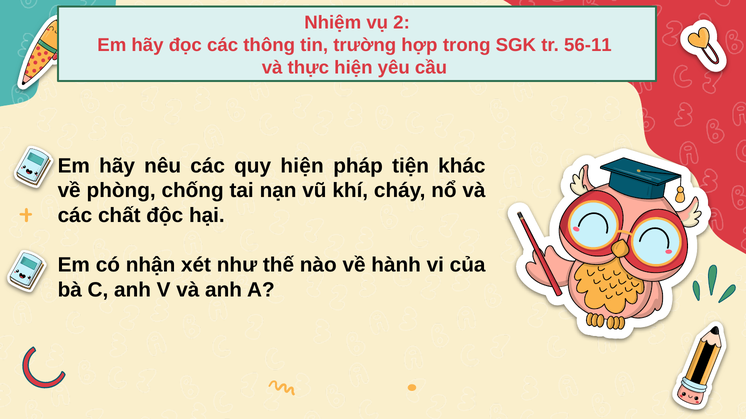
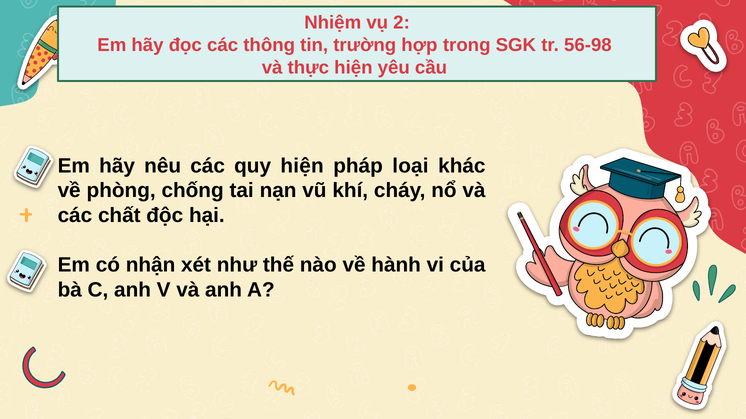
56-11: 56-11 -> 56-98
tiện: tiện -> loại
